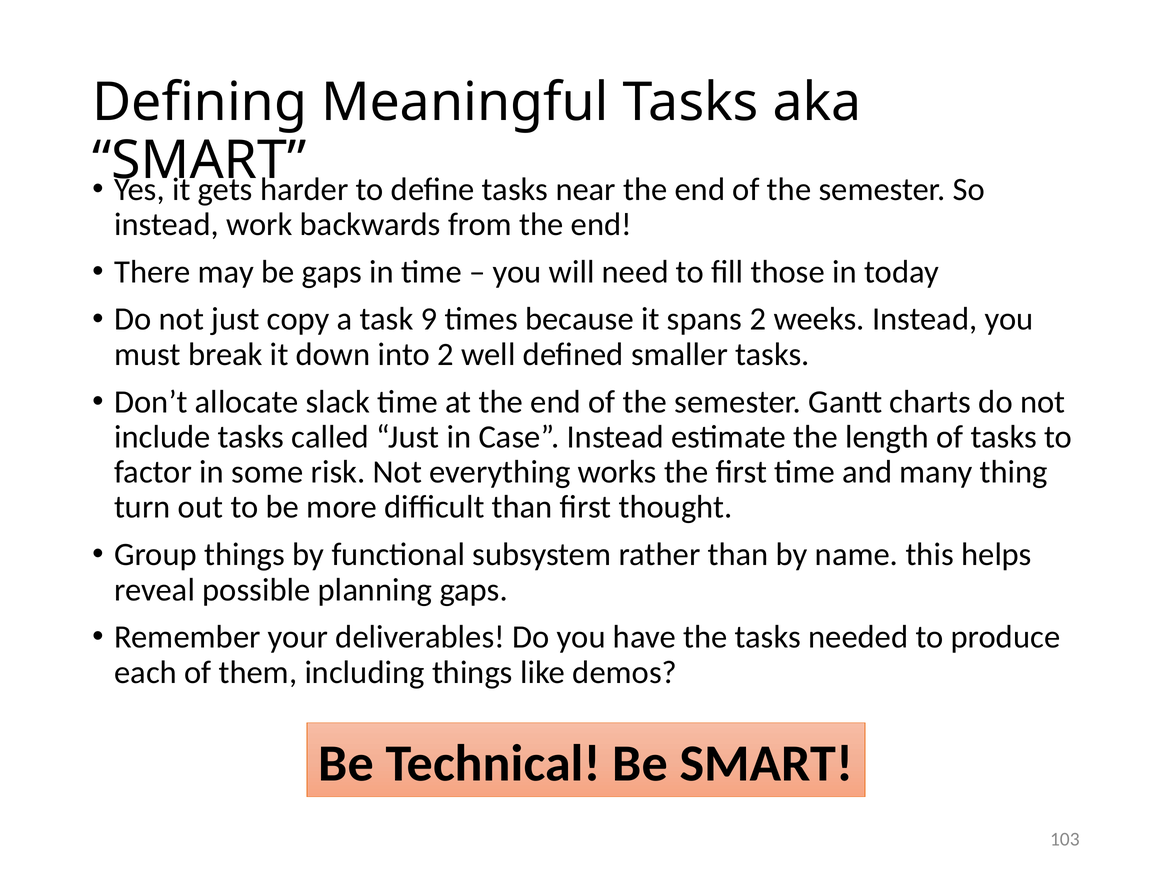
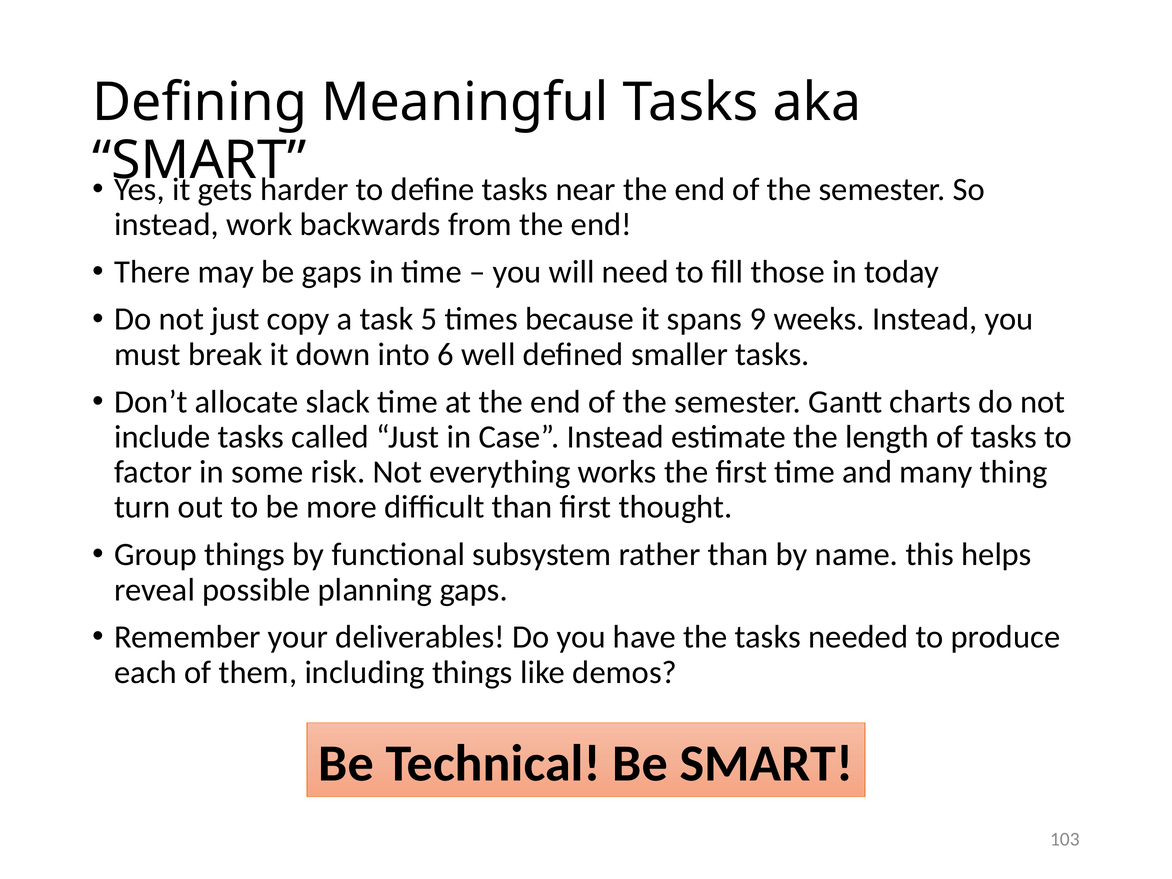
9: 9 -> 5
spans 2: 2 -> 9
into 2: 2 -> 6
